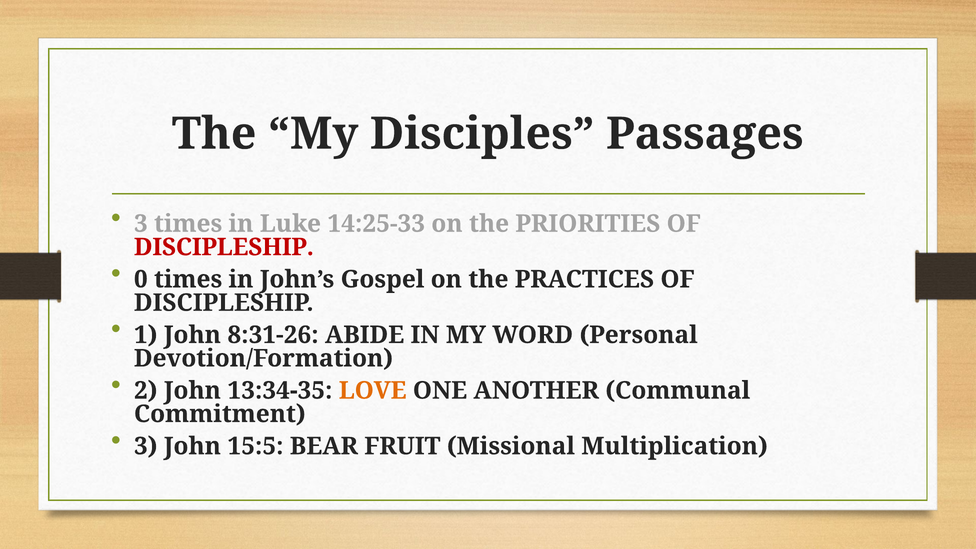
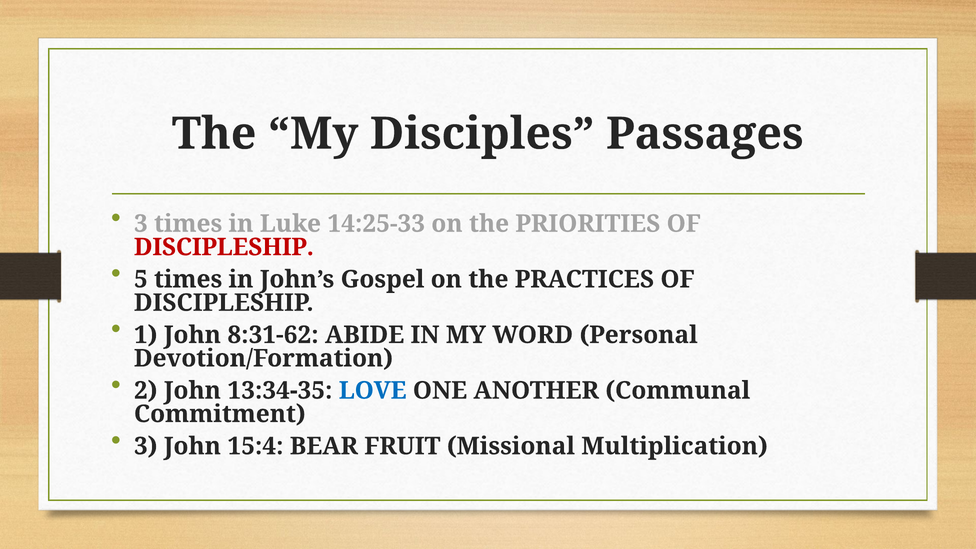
0: 0 -> 5
8:31-26: 8:31-26 -> 8:31-62
LOVE colour: orange -> blue
15:5: 15:5 -> 15:4
